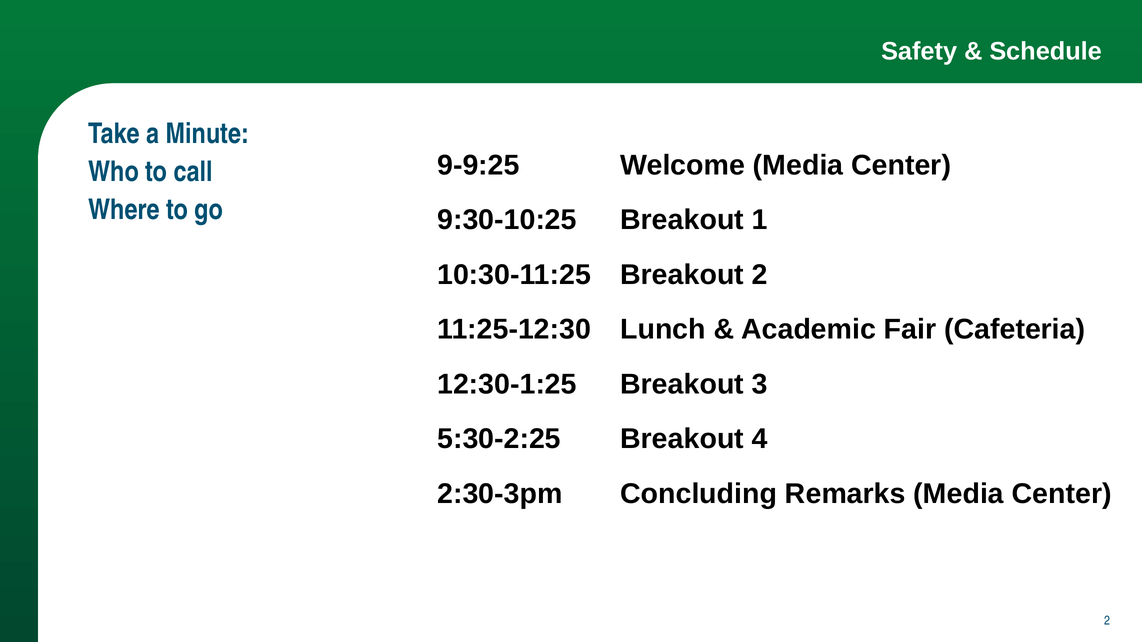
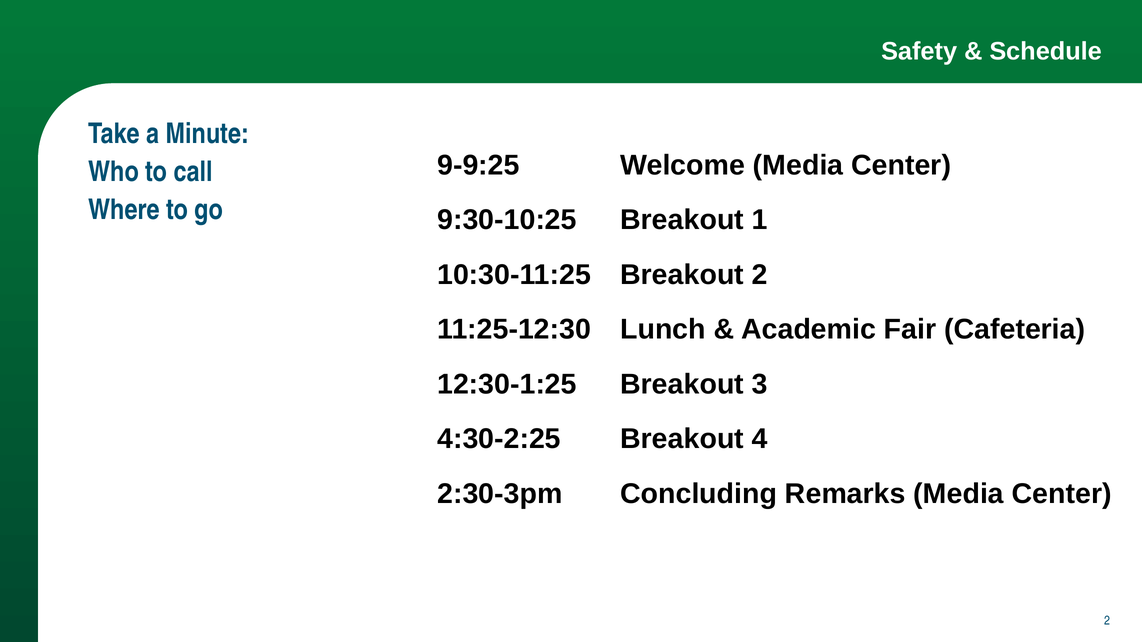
5:30-2:25: 5:30-2:25 -> 4:30-2:25
